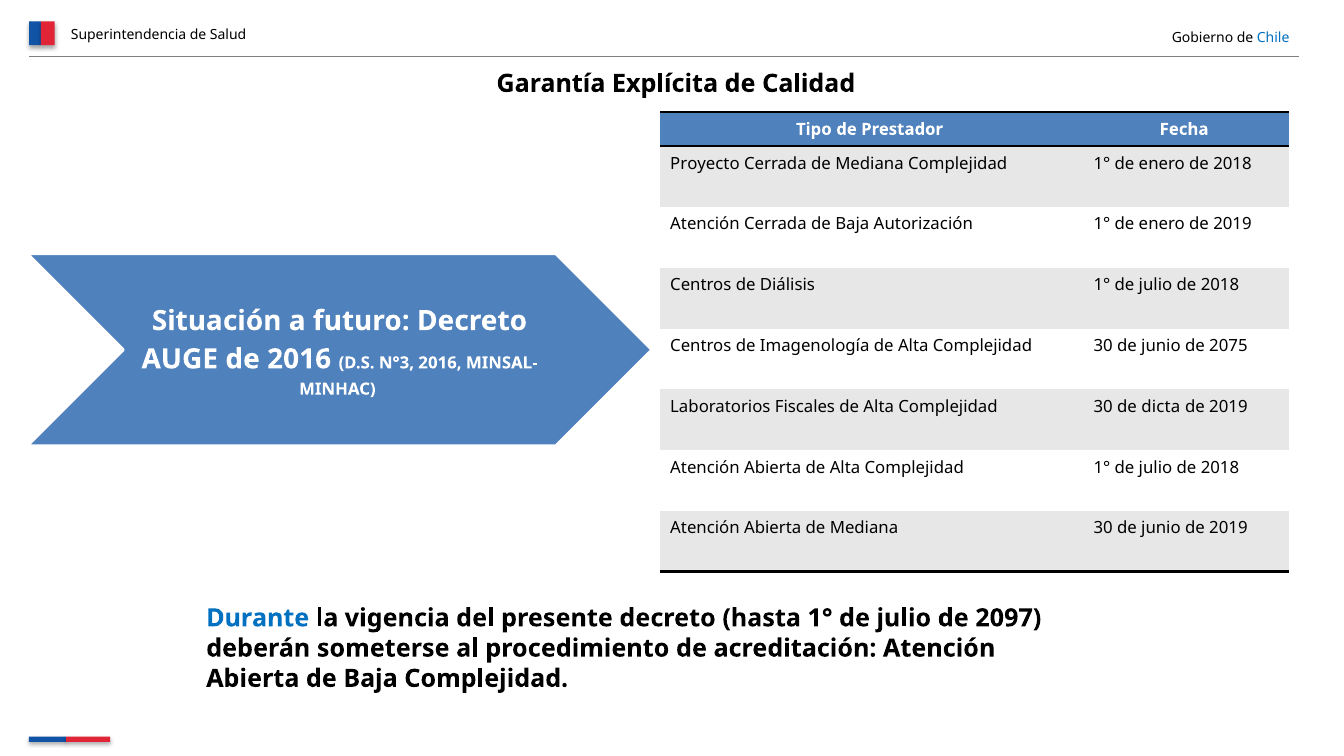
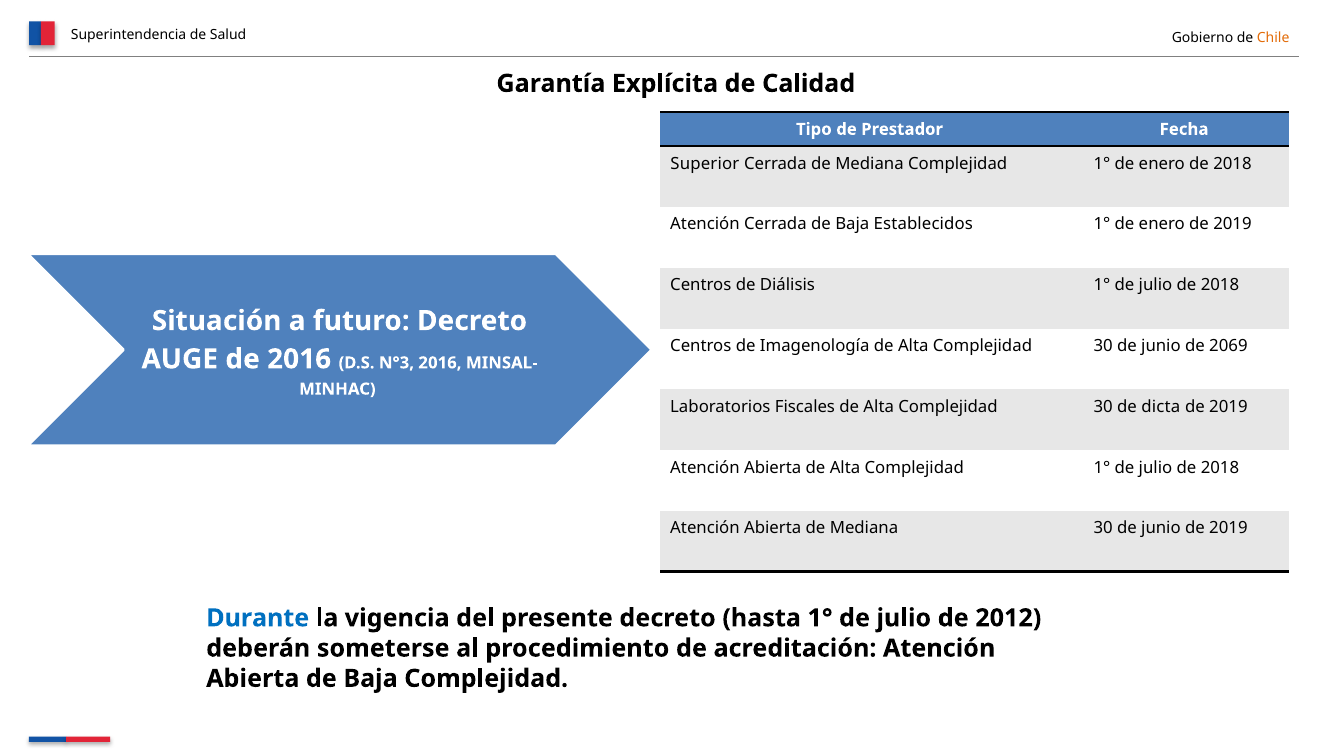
Chile colour: blue -> orange
Proyecto: Proyecto -> Superior
Autorización: Autorización -> Establecidos
2075: 2075 -> 2069
2097: 2097 -> 2012
